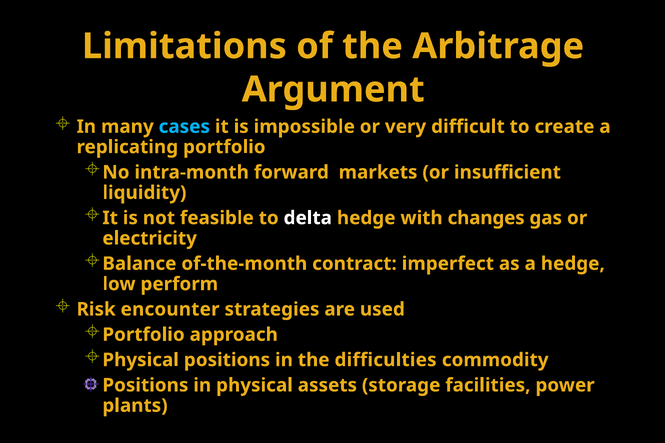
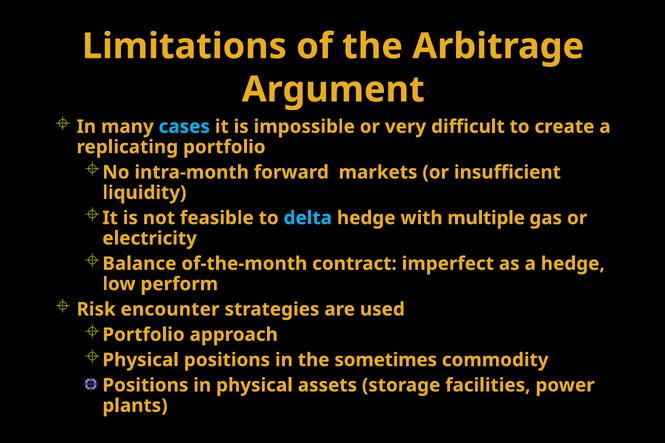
delta colour: white -> light blue
changes: changes -> multiple
difficulties: difficulties -> sometimes
